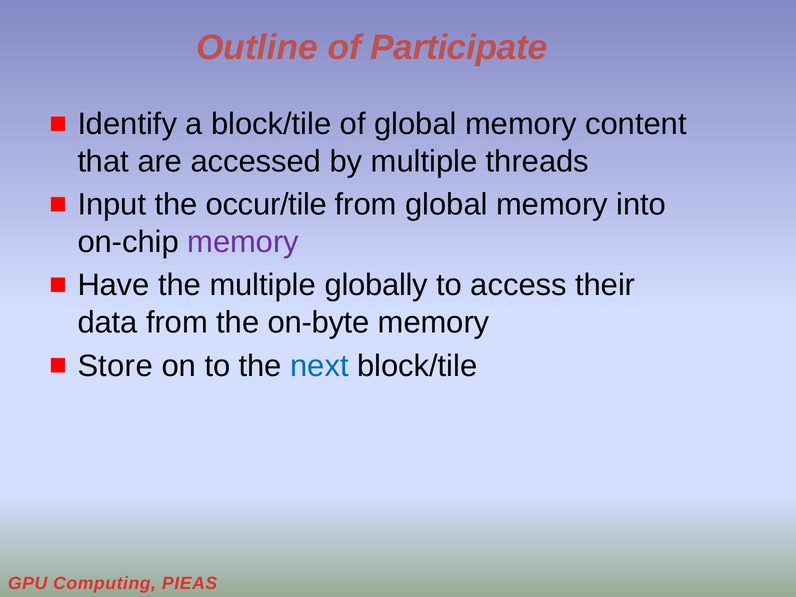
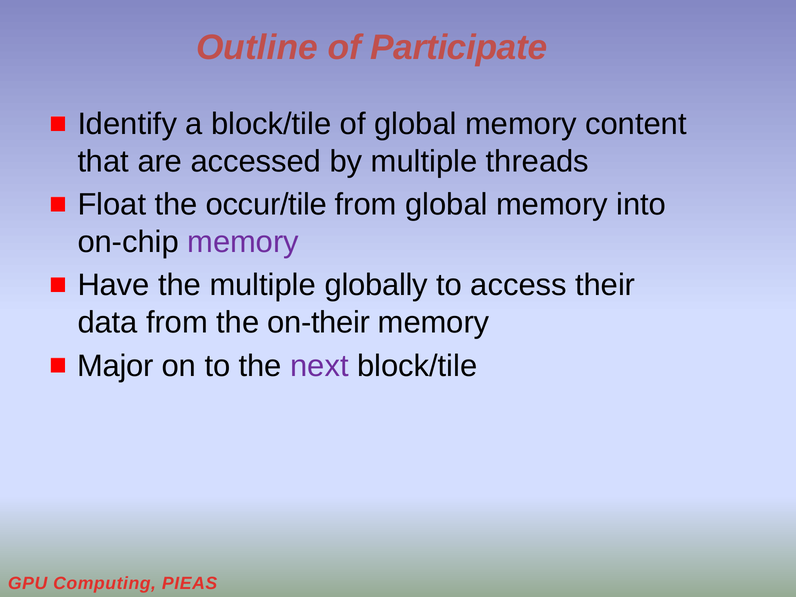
Input: Input -> Float
on-byte: on-byte -> on-their
Store: Store -> Major
next colour: blue -> purple
